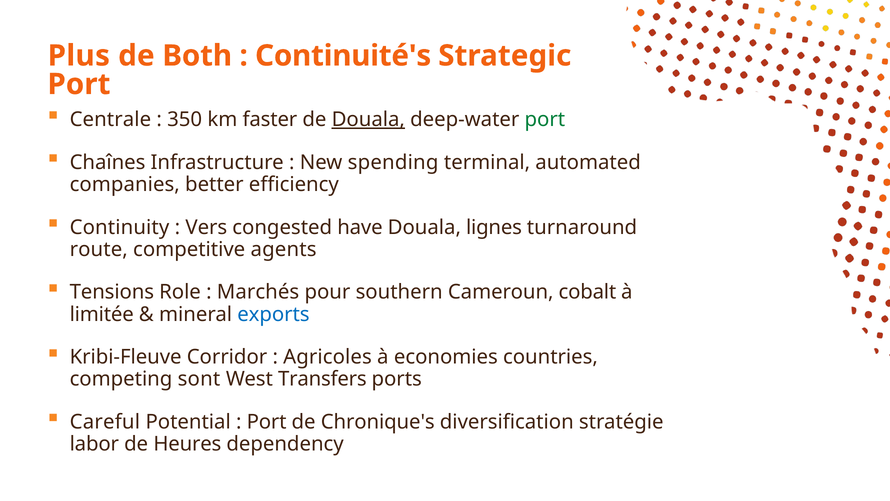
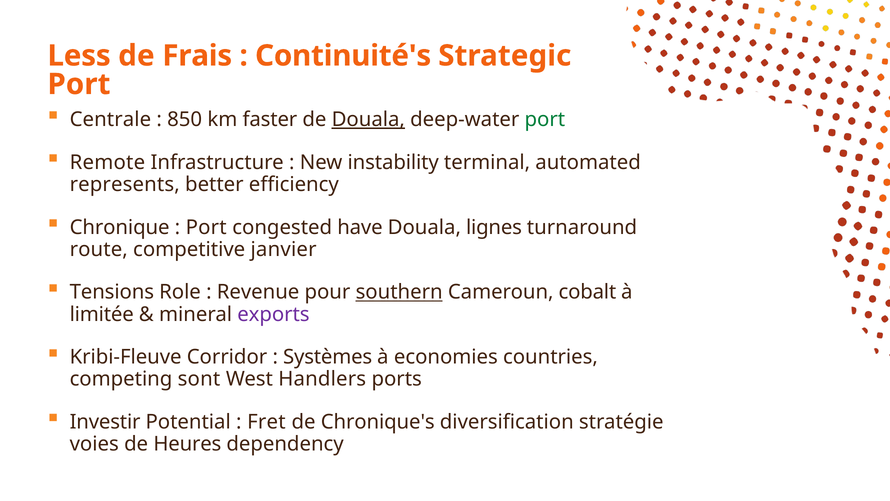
Plus: Plus -> Less
Both: Both -> Frais
350: 350 -> 850
Chaînes: Chaînes -> Remote
spending: spending -> instability
companies: companies -> represents
Continuity: Continuity -> Chronique
Vers at (206, 227): Vers -> Port
agents: agents -> janvier
Marchés: Marchés -> Revenue
southern underline: none -> present
exports colour: blue -> purple
Agricoles: Agricoles -> Systèmes
Transfers: Transfers -> Handlers
Careful: Careful -> Investir
Port at (267, 422): Port -> Fret
labor: labor -> voies
